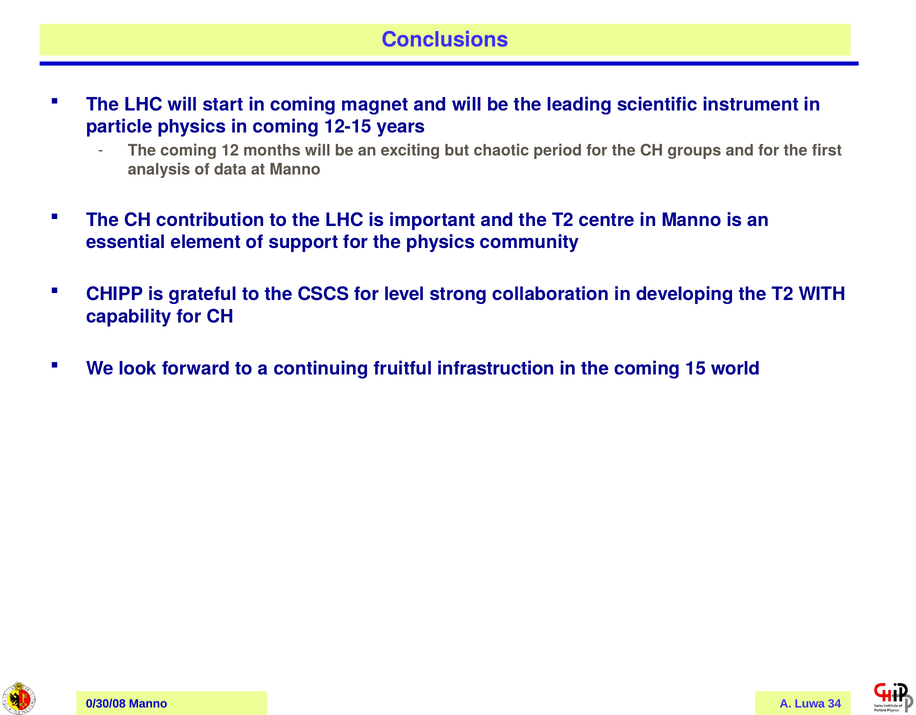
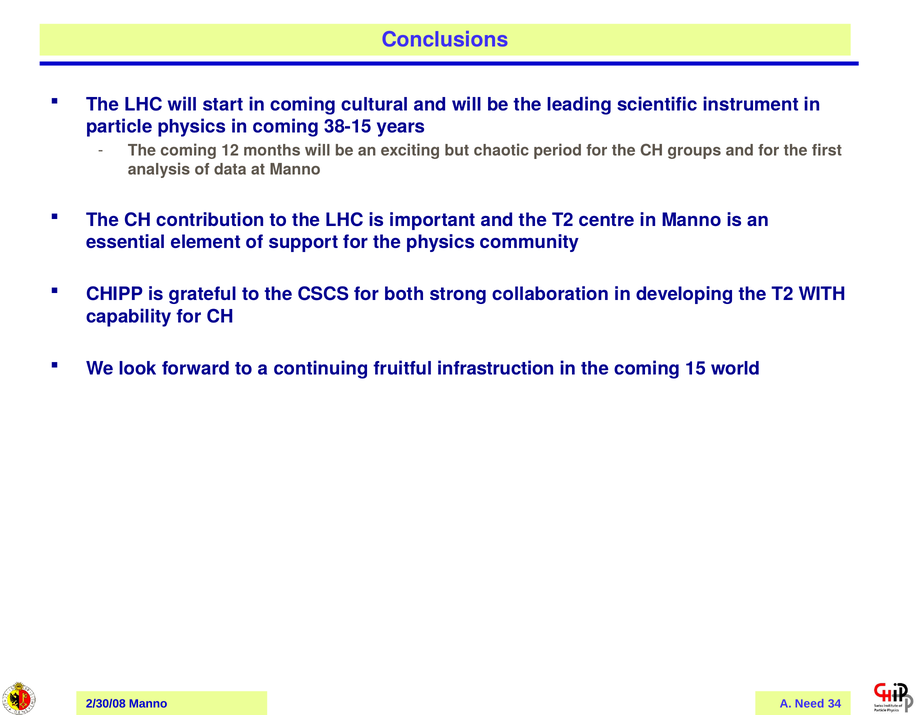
magnet: magnet -> cultural
12-15: 12-15 -> 38-15
level: level -> both
0/30/08: 0/30/08 -> 2/30/08
Luwa: Luwa -> Need
